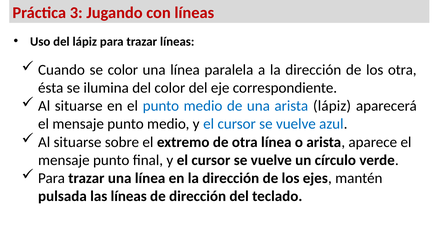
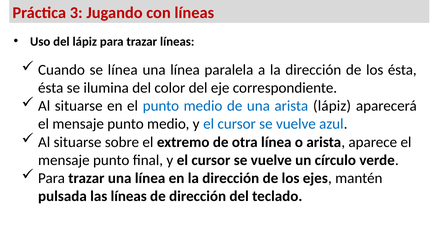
se color: color -> línea
los otra: otra -> ésta
